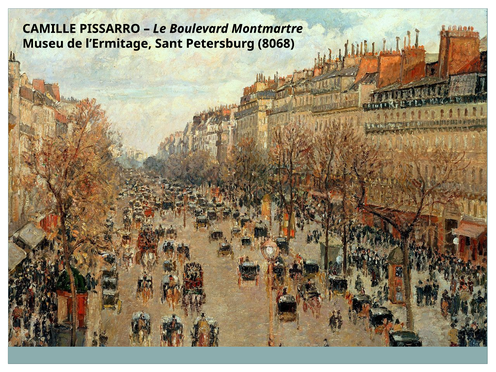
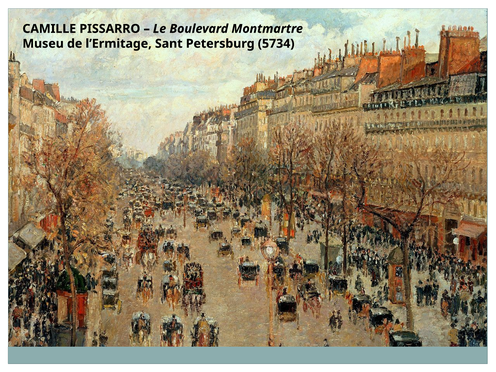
8068: 8068 -> 5734
